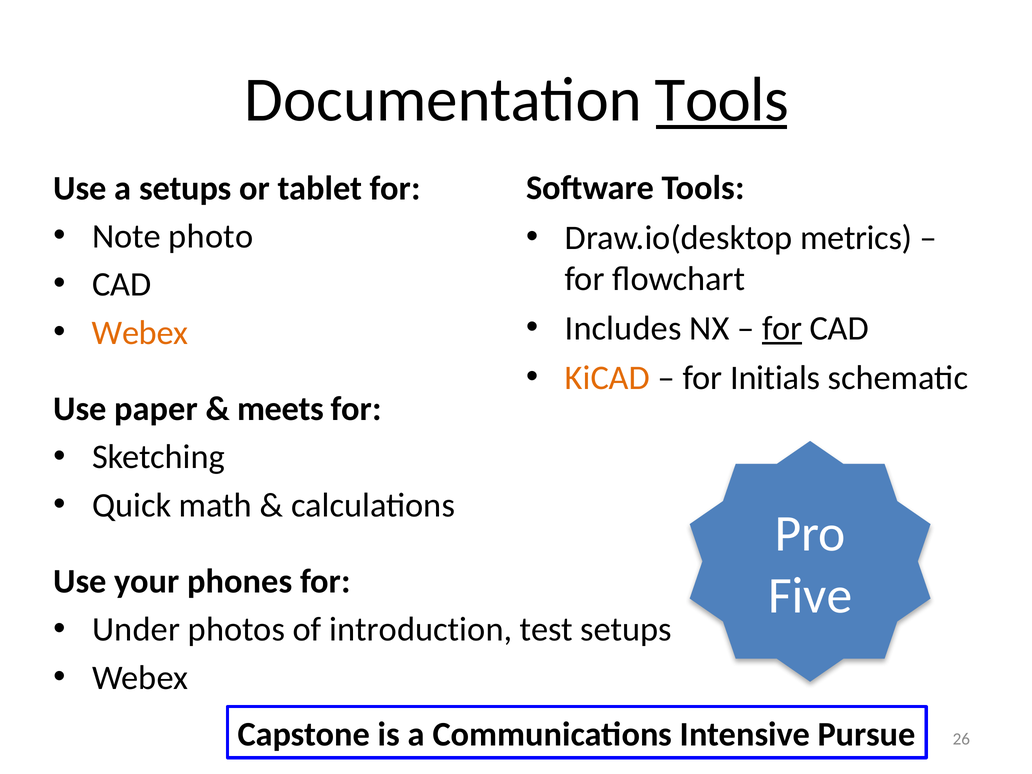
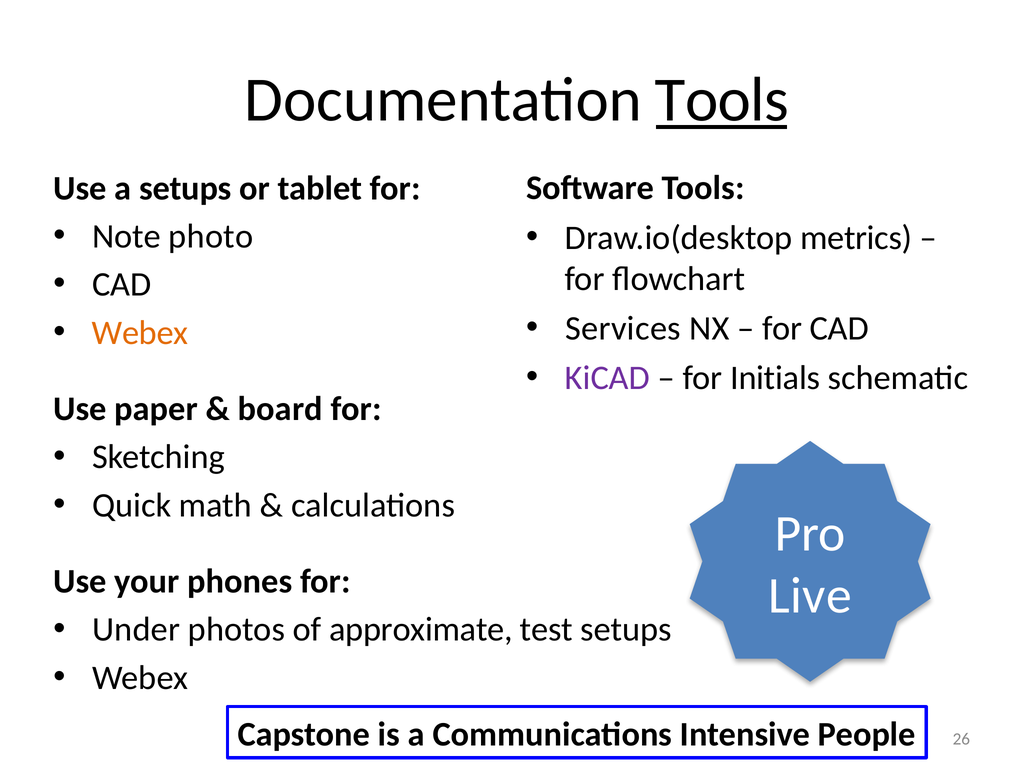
Includes: Includes -> Services
for at (782, 328) underline: present -> none
KiCAD colour: orange -> purple
meets: meets -> board
Five: Five -> Live
introduction: introduction -> approximate
Pursue: Pursue -> People
